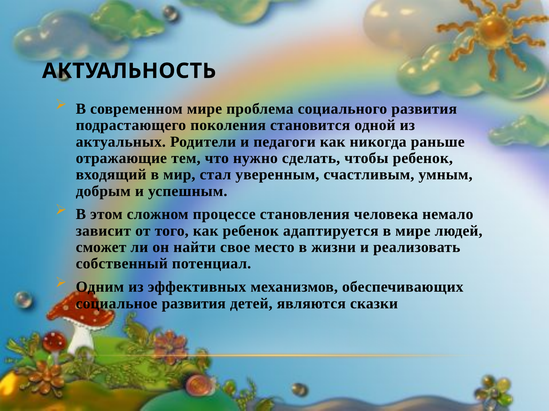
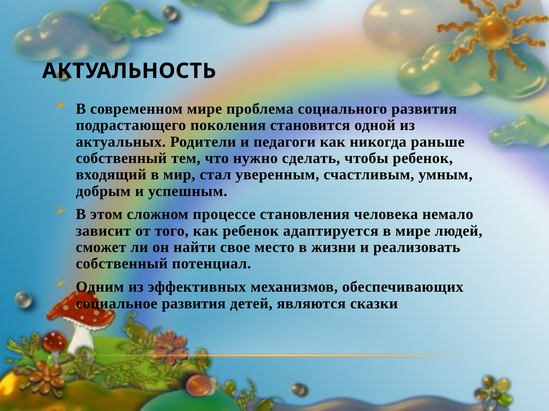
отражающие at (121, 158): отражающие -> собственный
